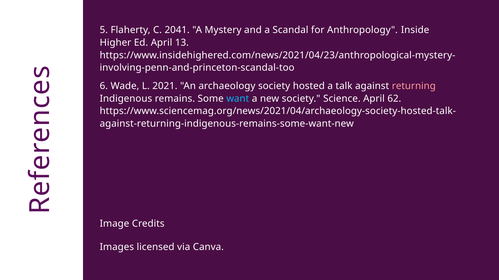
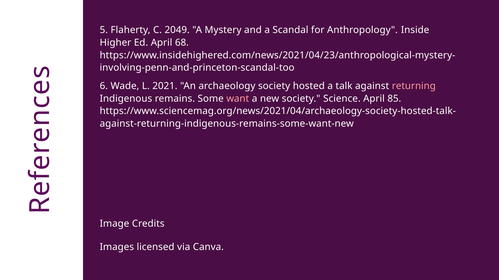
2041: 2041 -> 2049
13: 13 -> 68
want colour: light blue -> pink
62: 62 -> 85
